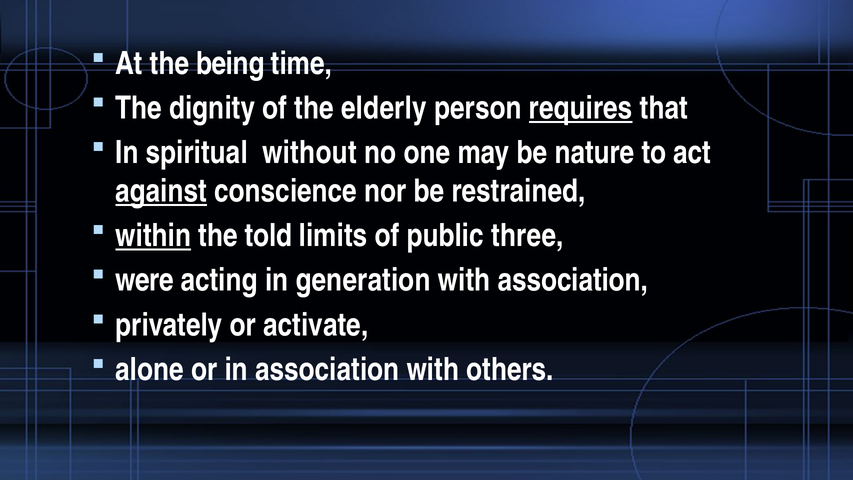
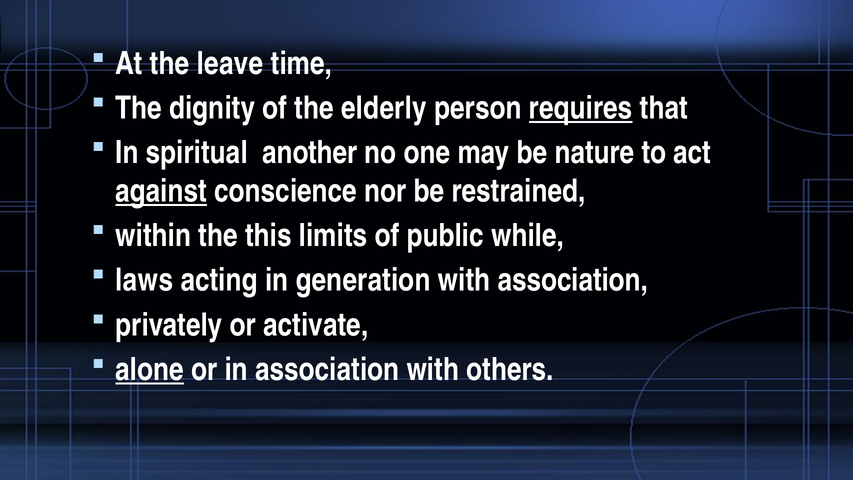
being: being -> leave
without: without -> another
within underline: present -> none
told: told -> this
three: three -> while
were: were -> laws
alone underline: none -> present
